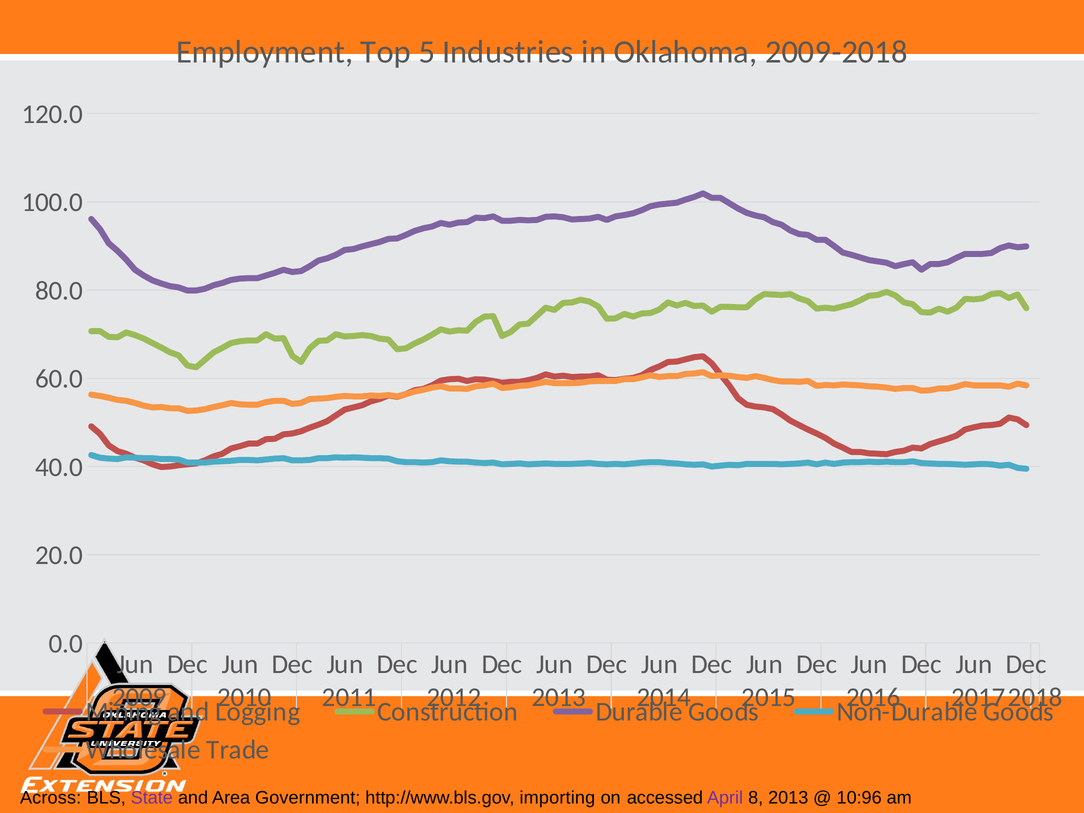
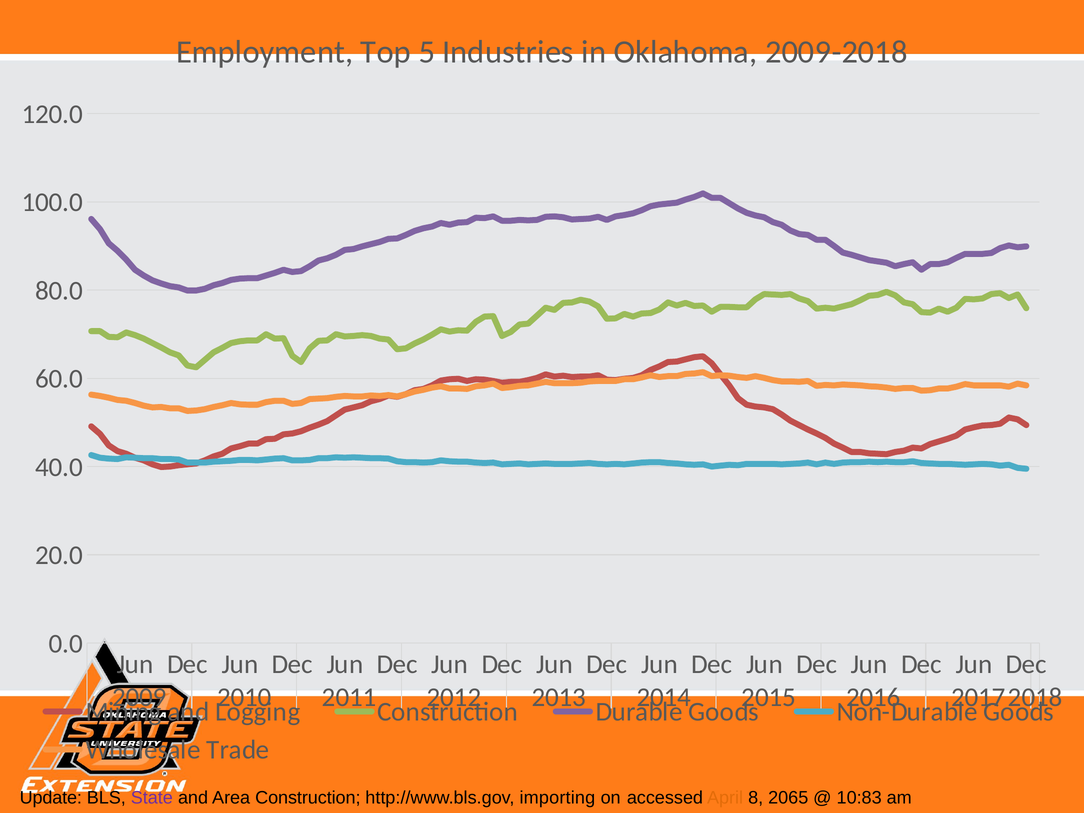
Across: Across -> Update
Area Government: Government -> Construction
April colour: purple -> orange
8 2013: 2013 -> 2065
10:96: 10:96 -> 10:83
